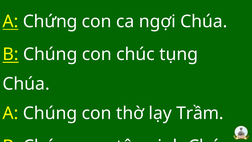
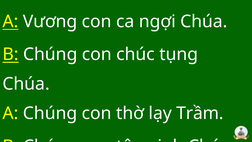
Chứng: Chứng -> Vương
